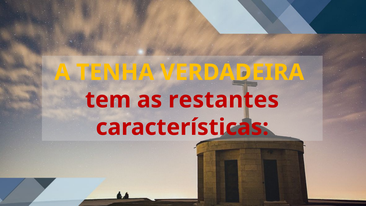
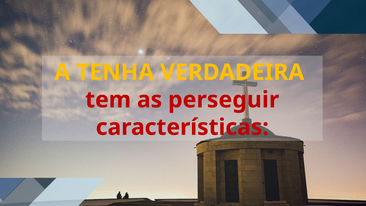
restantes: restantes -> perseguir
